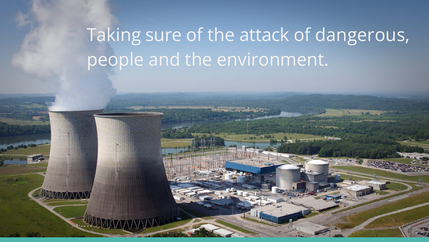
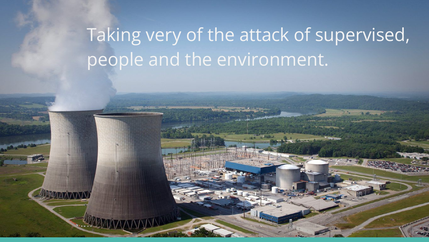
sure: sure -> very
dangerous: dangerous -> supervised
